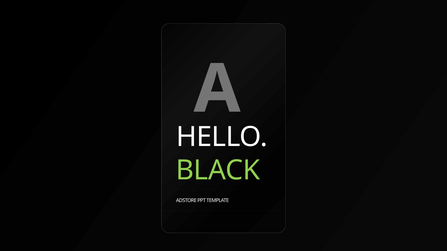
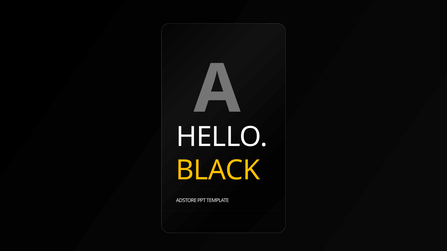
BLACK colour: light green -> yellow
